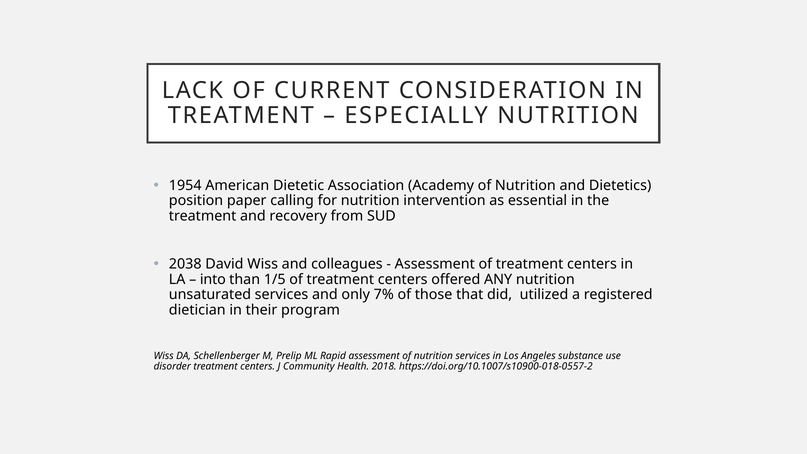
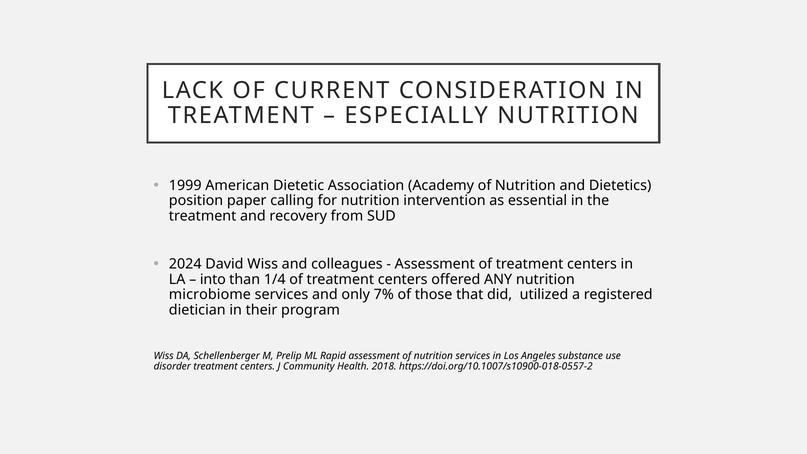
1954: 1954 -> 1999
2038: 2038 -> 2024
1/5: 1/5 -> 1/4
unsaturated: unsaturated -> microbiome
